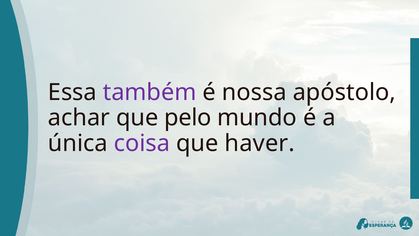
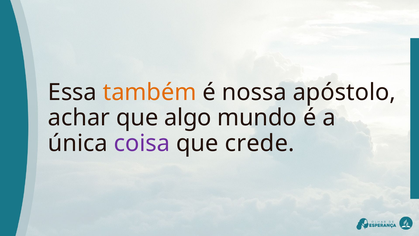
também colour: purple -> orange
pelo: pelo -> algo
haver: haver -> crede
